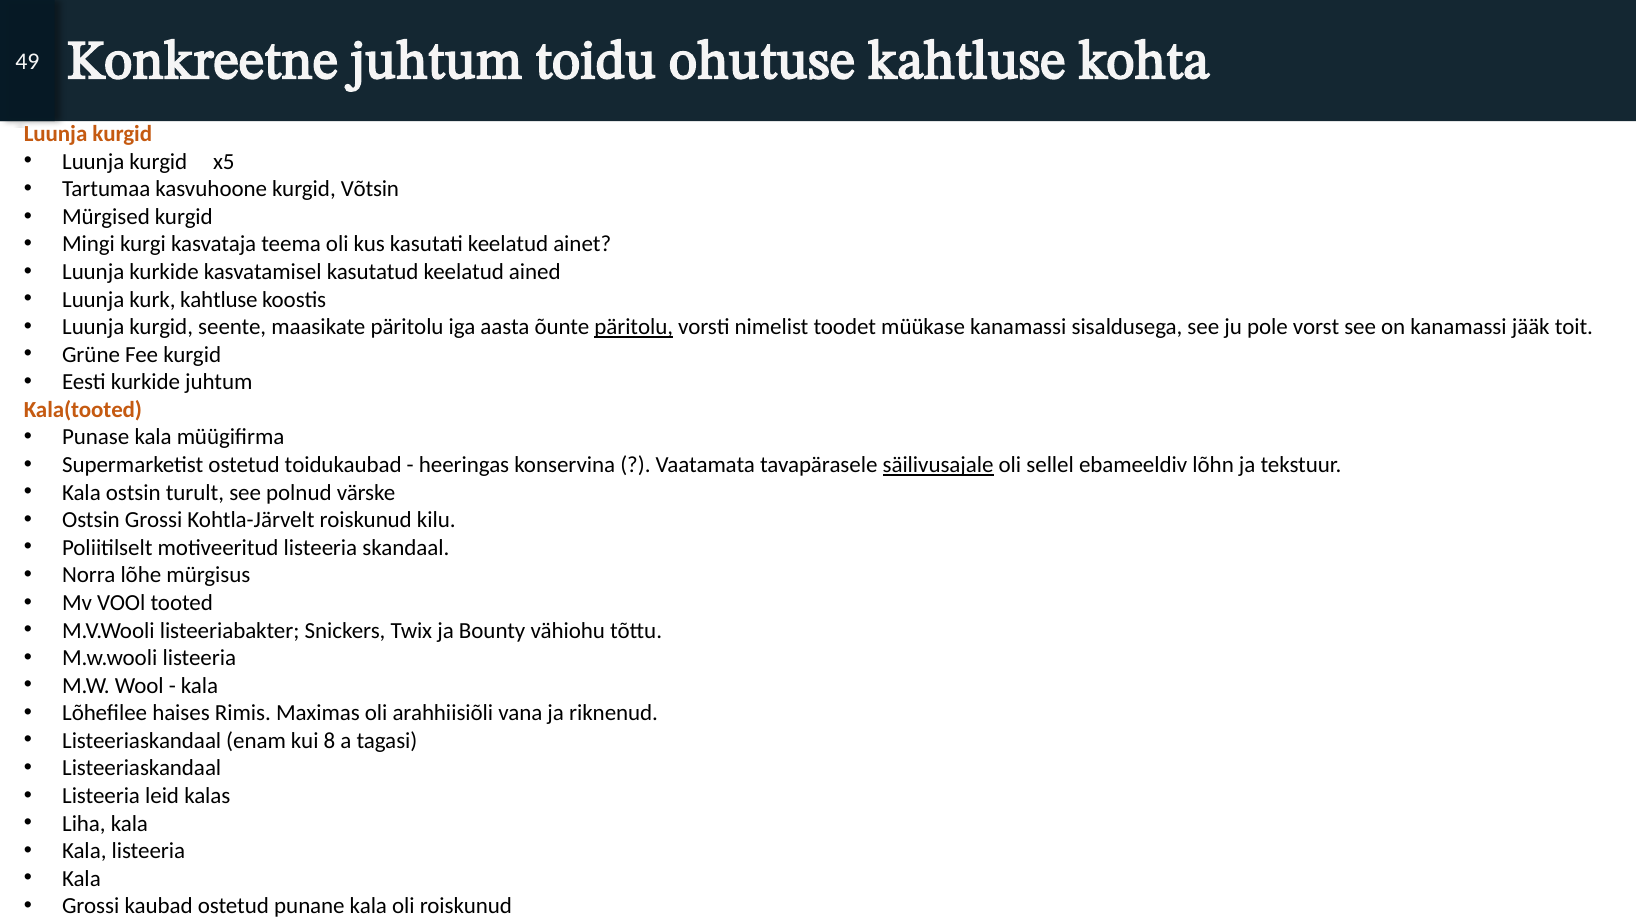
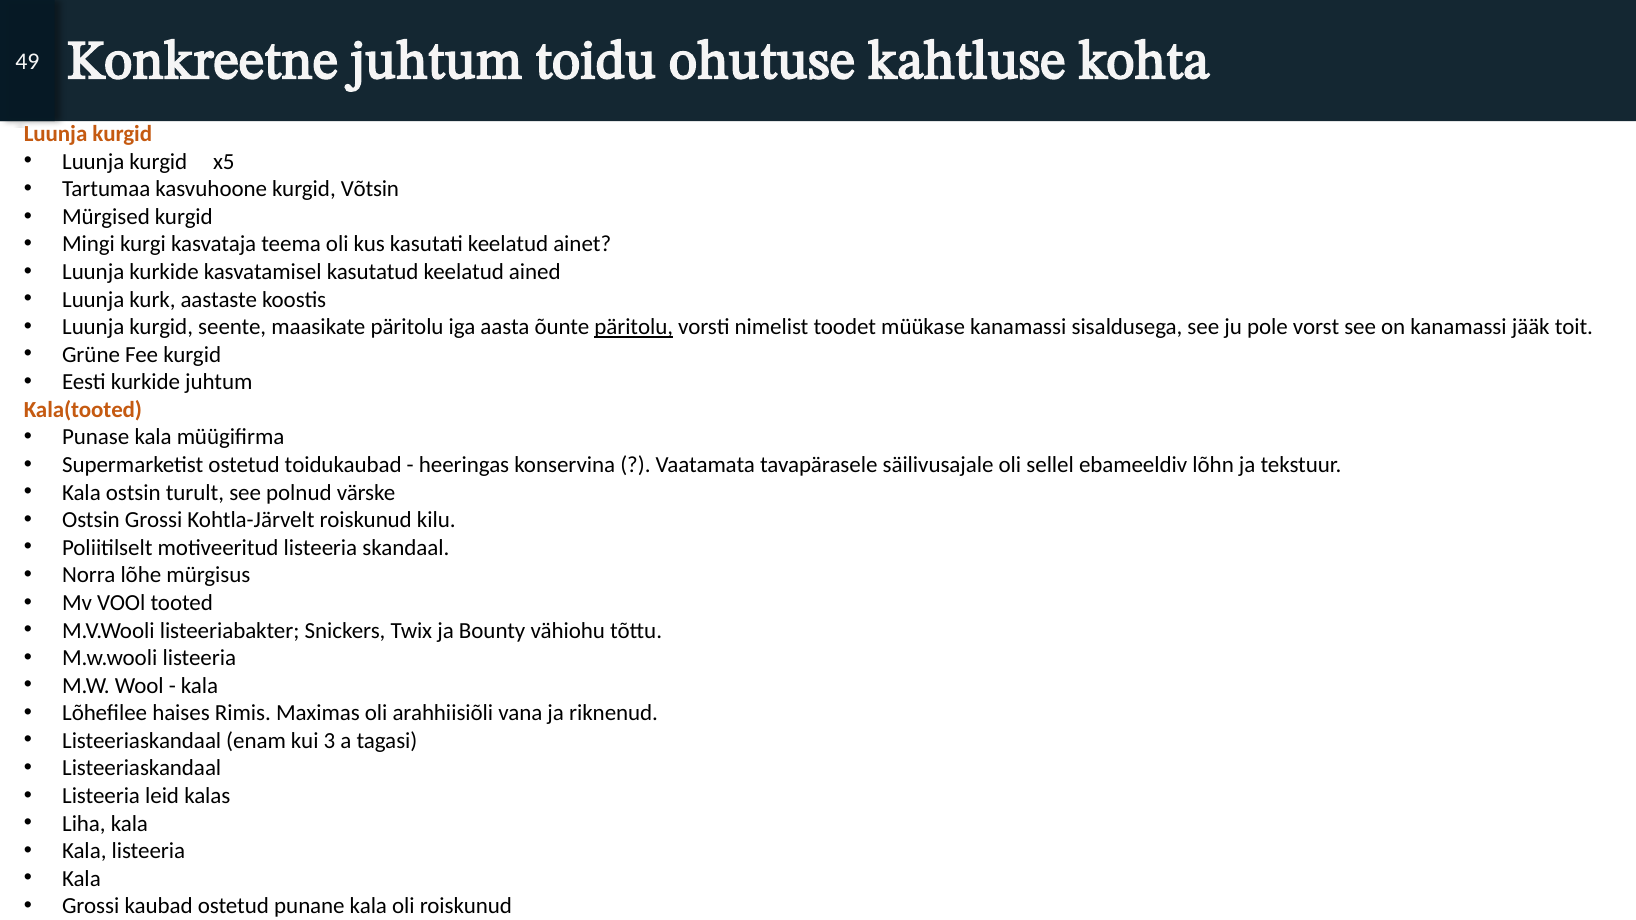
kurk kahtluse: kahtluse -> aastaste
säilivusajale underline: present -> none
8: 8 -> 3
